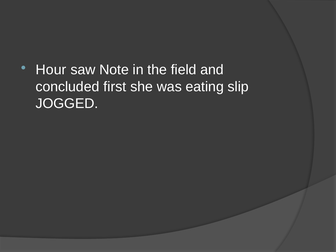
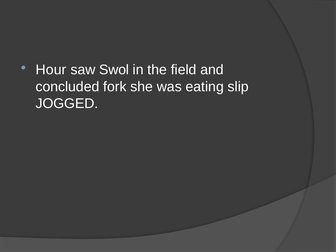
Note: Note -> Swol
first: first -> fork
